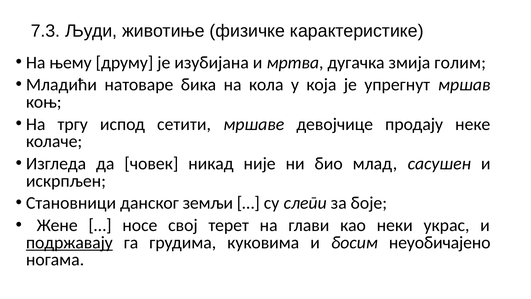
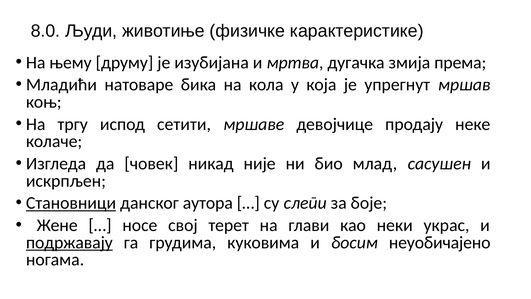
7.3: 7.3 -> 8.0
голим: голим -> према
Становници underline: none -> present
земљи: земљи -> аутора
